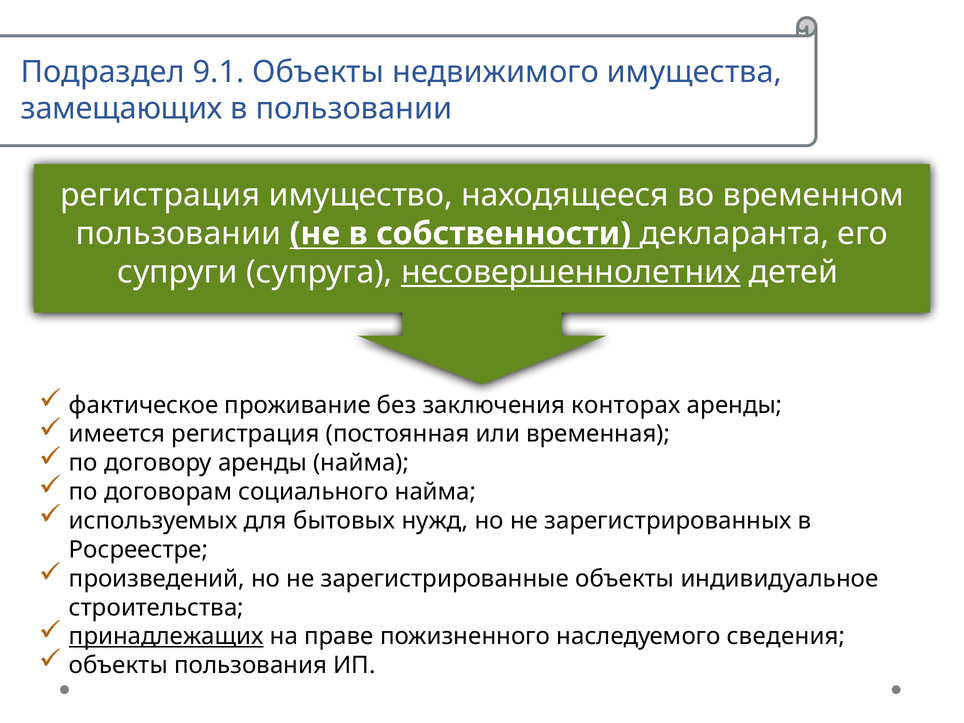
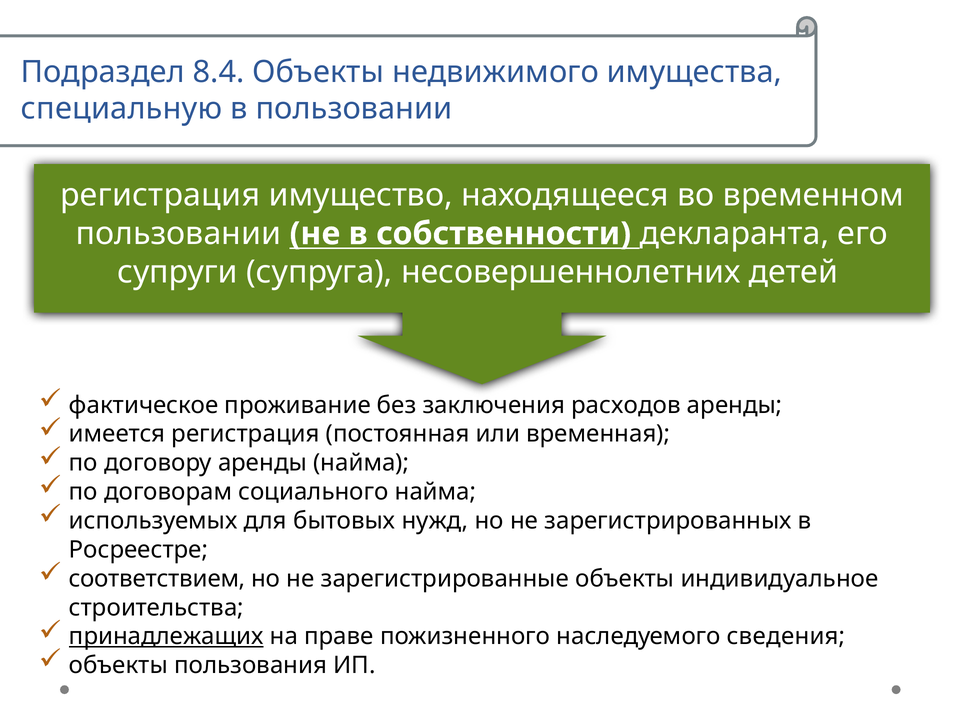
9.1: 9.1 -> 8.4
замещающих: замещающих -> специальную
несовершеннолетних underline: present -> none
конторах: конторах -> расходов
произведений: произведений -> соответствием
